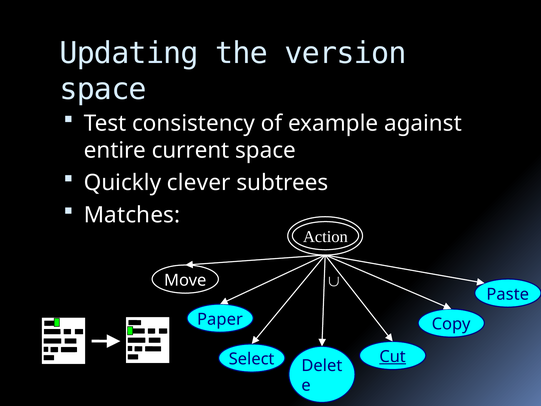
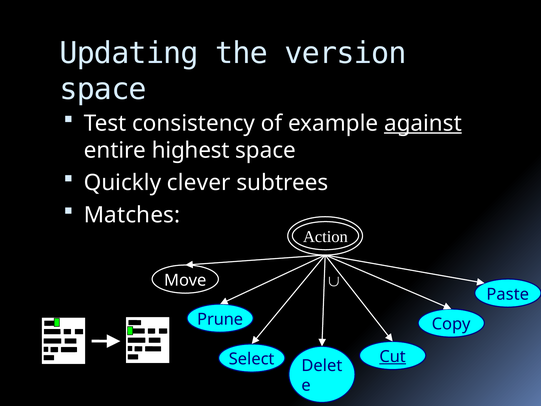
against underline: none -> present
current: current -> highest
Paper: Paper -> Prune
